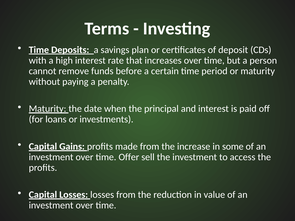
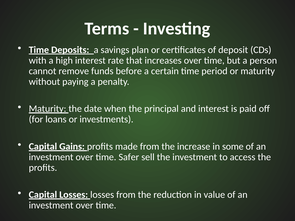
Offer: Offer -> Safer
